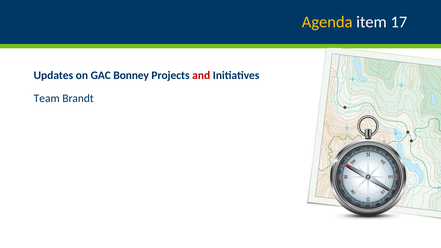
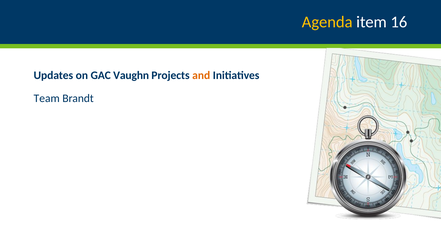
17: 17 -> 16
Bonney: Bonney -> Vaughn
and colour: red -> orange
